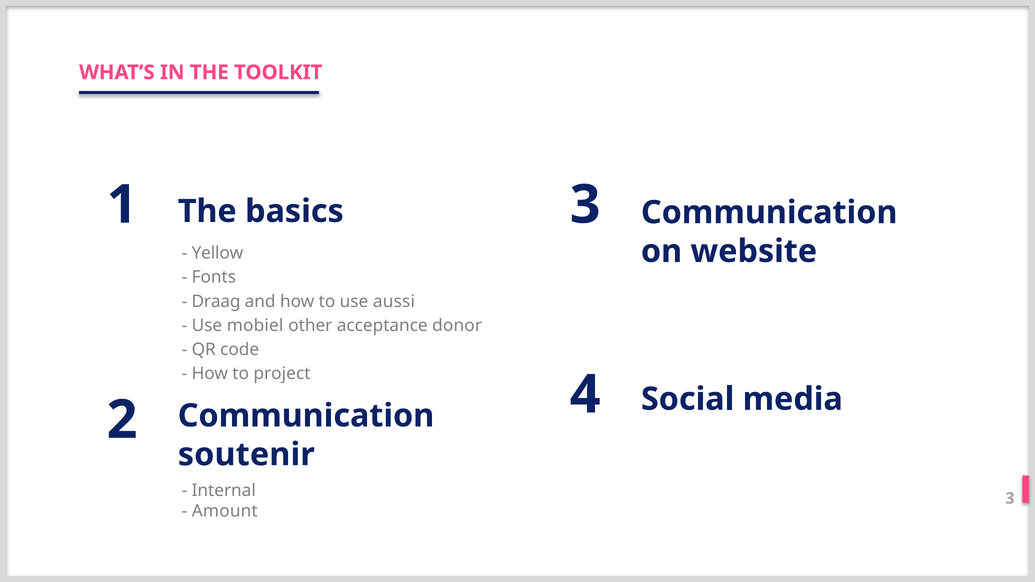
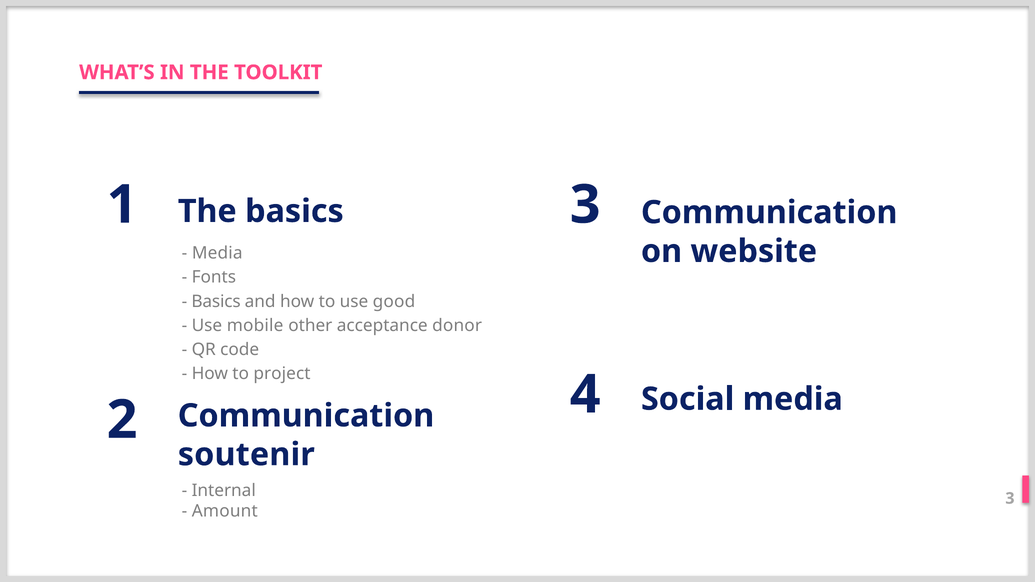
Yellow at (217, 253): Yellow -> Media
Draag at (216, 301): Draag -> Basics
aussi: aussi -> good
mobiel: mobiel -> mobile
